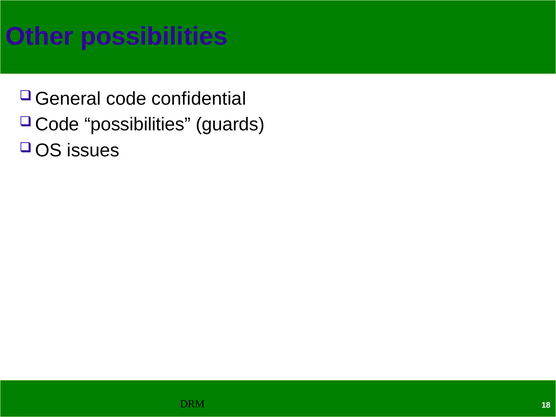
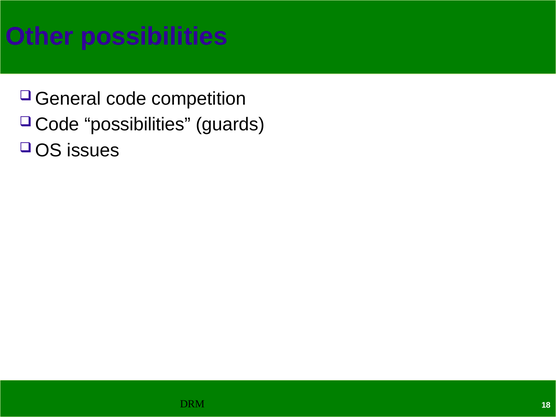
confidential: confidential -> competition
